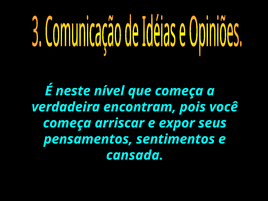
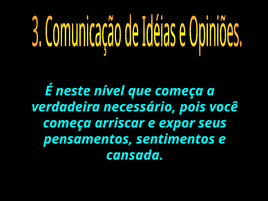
encontram: encontram -> necessário
